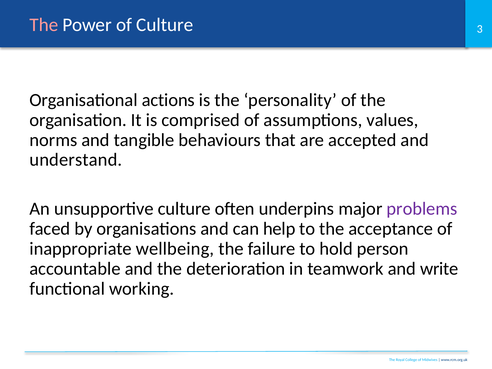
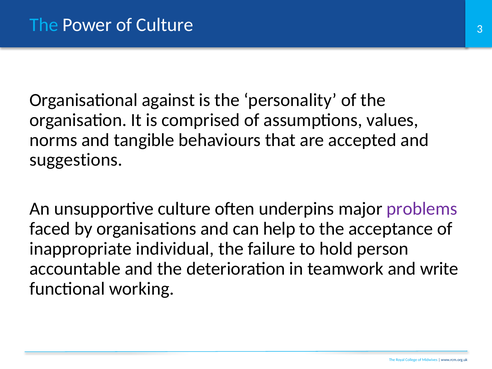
The at (44, 25) colour: pink -> light blue
actions: actions -> against
understand: understand -> suggestions
wellbeing: wellbeing -> individual
